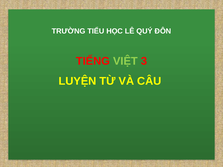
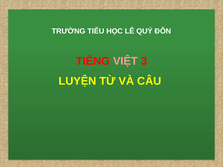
VIỆT colour: light green -> pink
